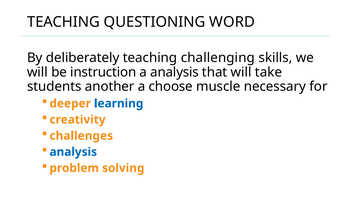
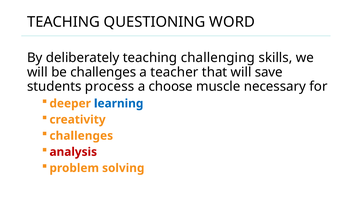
be instruction: instruction -> challenges
a analysis: analysis -> teacher
take: take -> save
another: another -> process
analysis at (73, 152) colour: blue -> red
